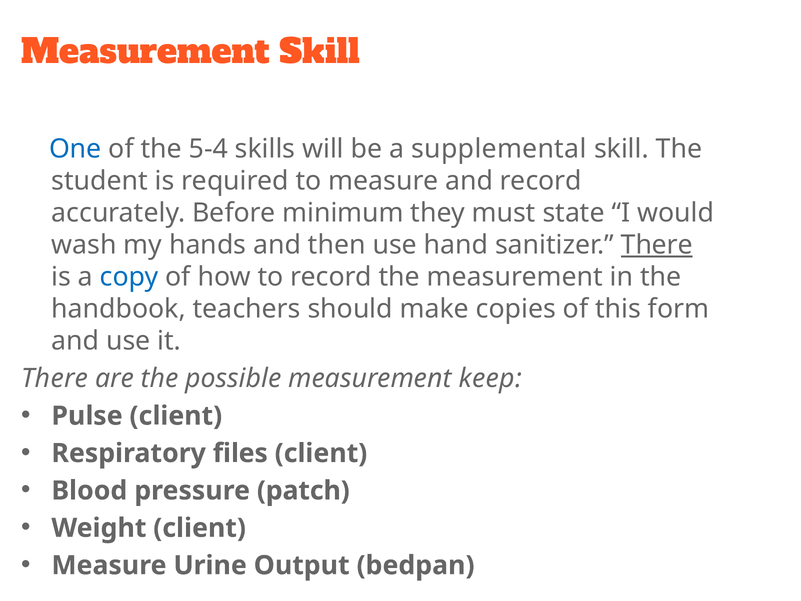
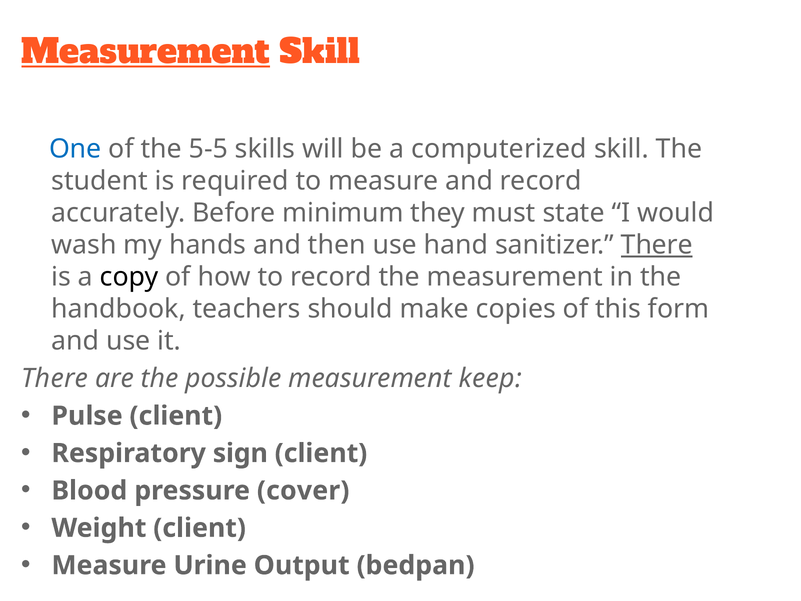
Measurement at (146, 52) underline: none -> present
5-4: 5-4 -> 5-5
supplemental: supplemental -> computerized
copy colour: blue -> black
files: files -> sign
patch: patch -> cover
